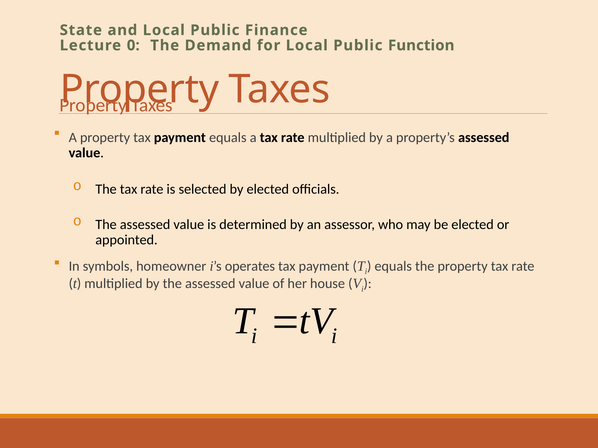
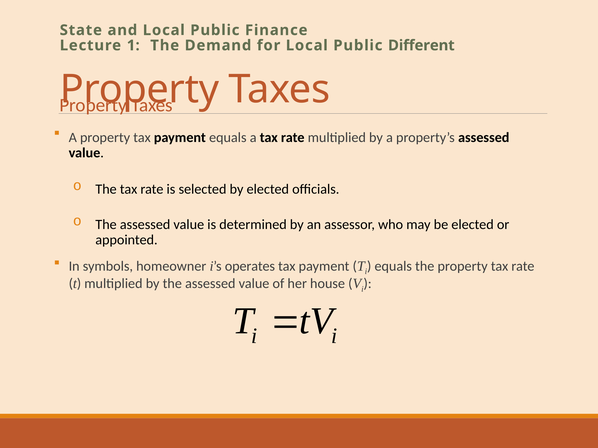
0: 0 -> 1
Function: Function -> Different
